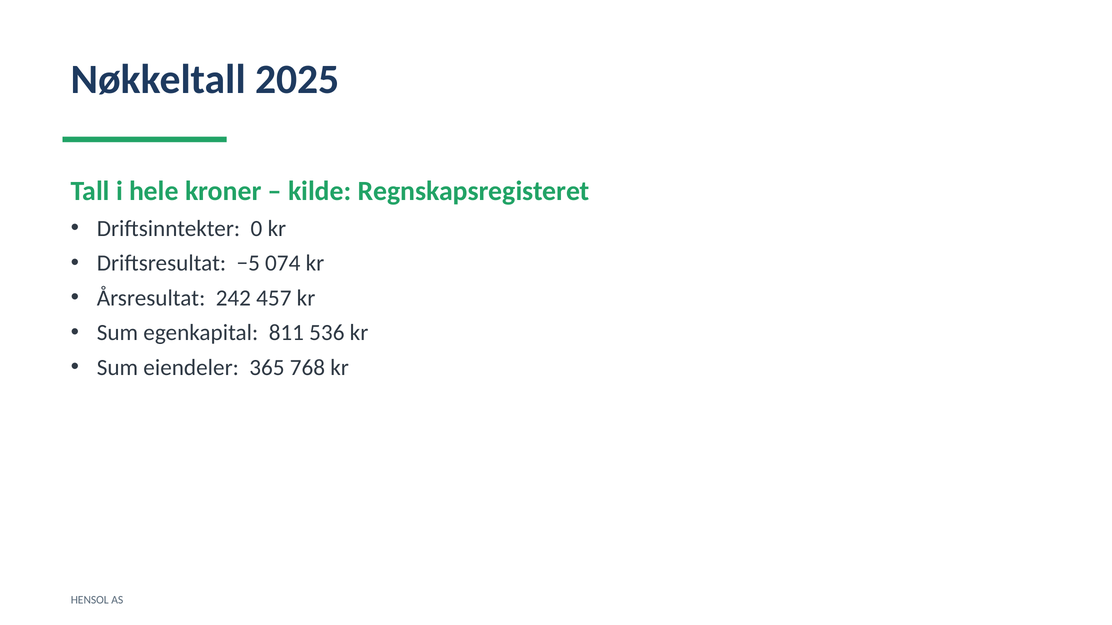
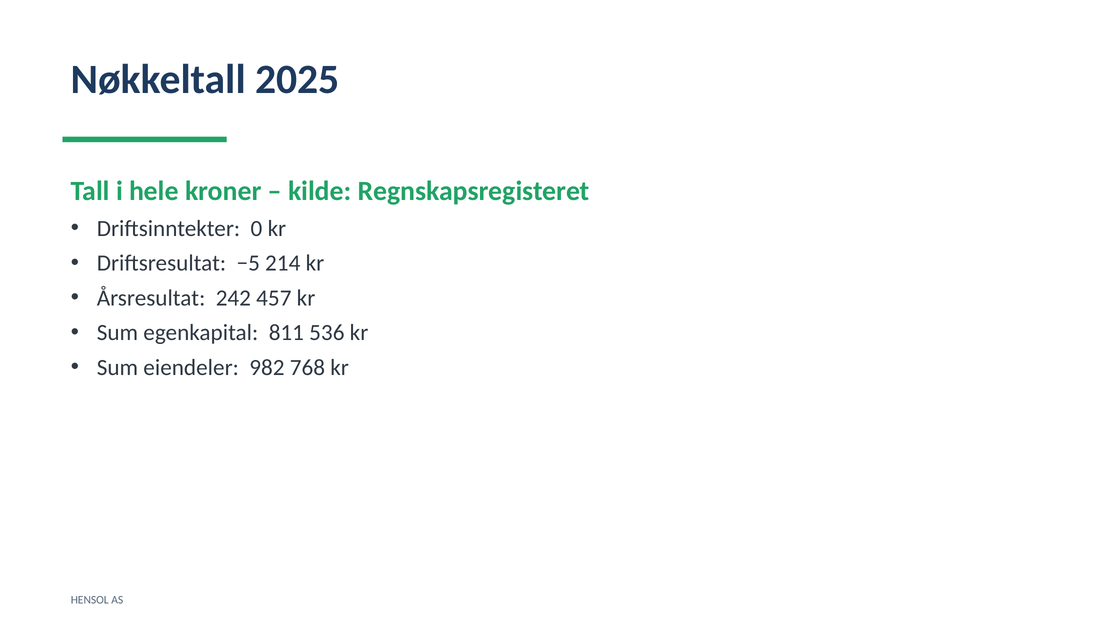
074: 074 -> 214
365: 365 -> 982
